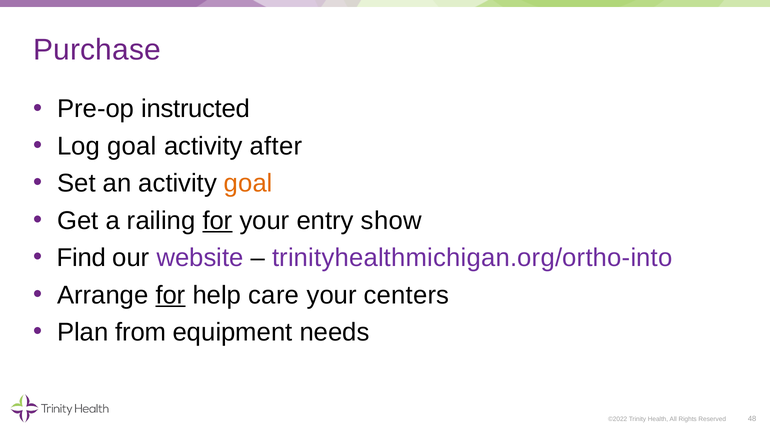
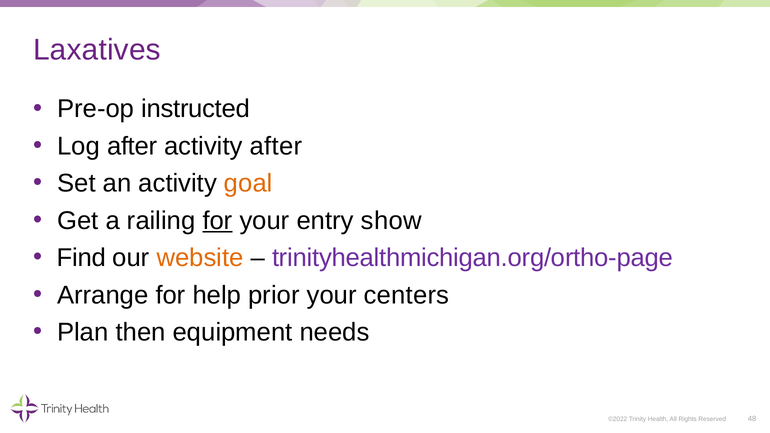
Purchase: Purchase -> Laxatives
Log goal: goal -> after
website colour: purple -> orange
trinityhealthmichigan.org/ortho-into: trinityhealthmichigan.org/ortho-into -> trinityhealthmichigan.org/ortho-page
for at (171, 295) underline: present -> none
care: care -> prior
from: from -> then
